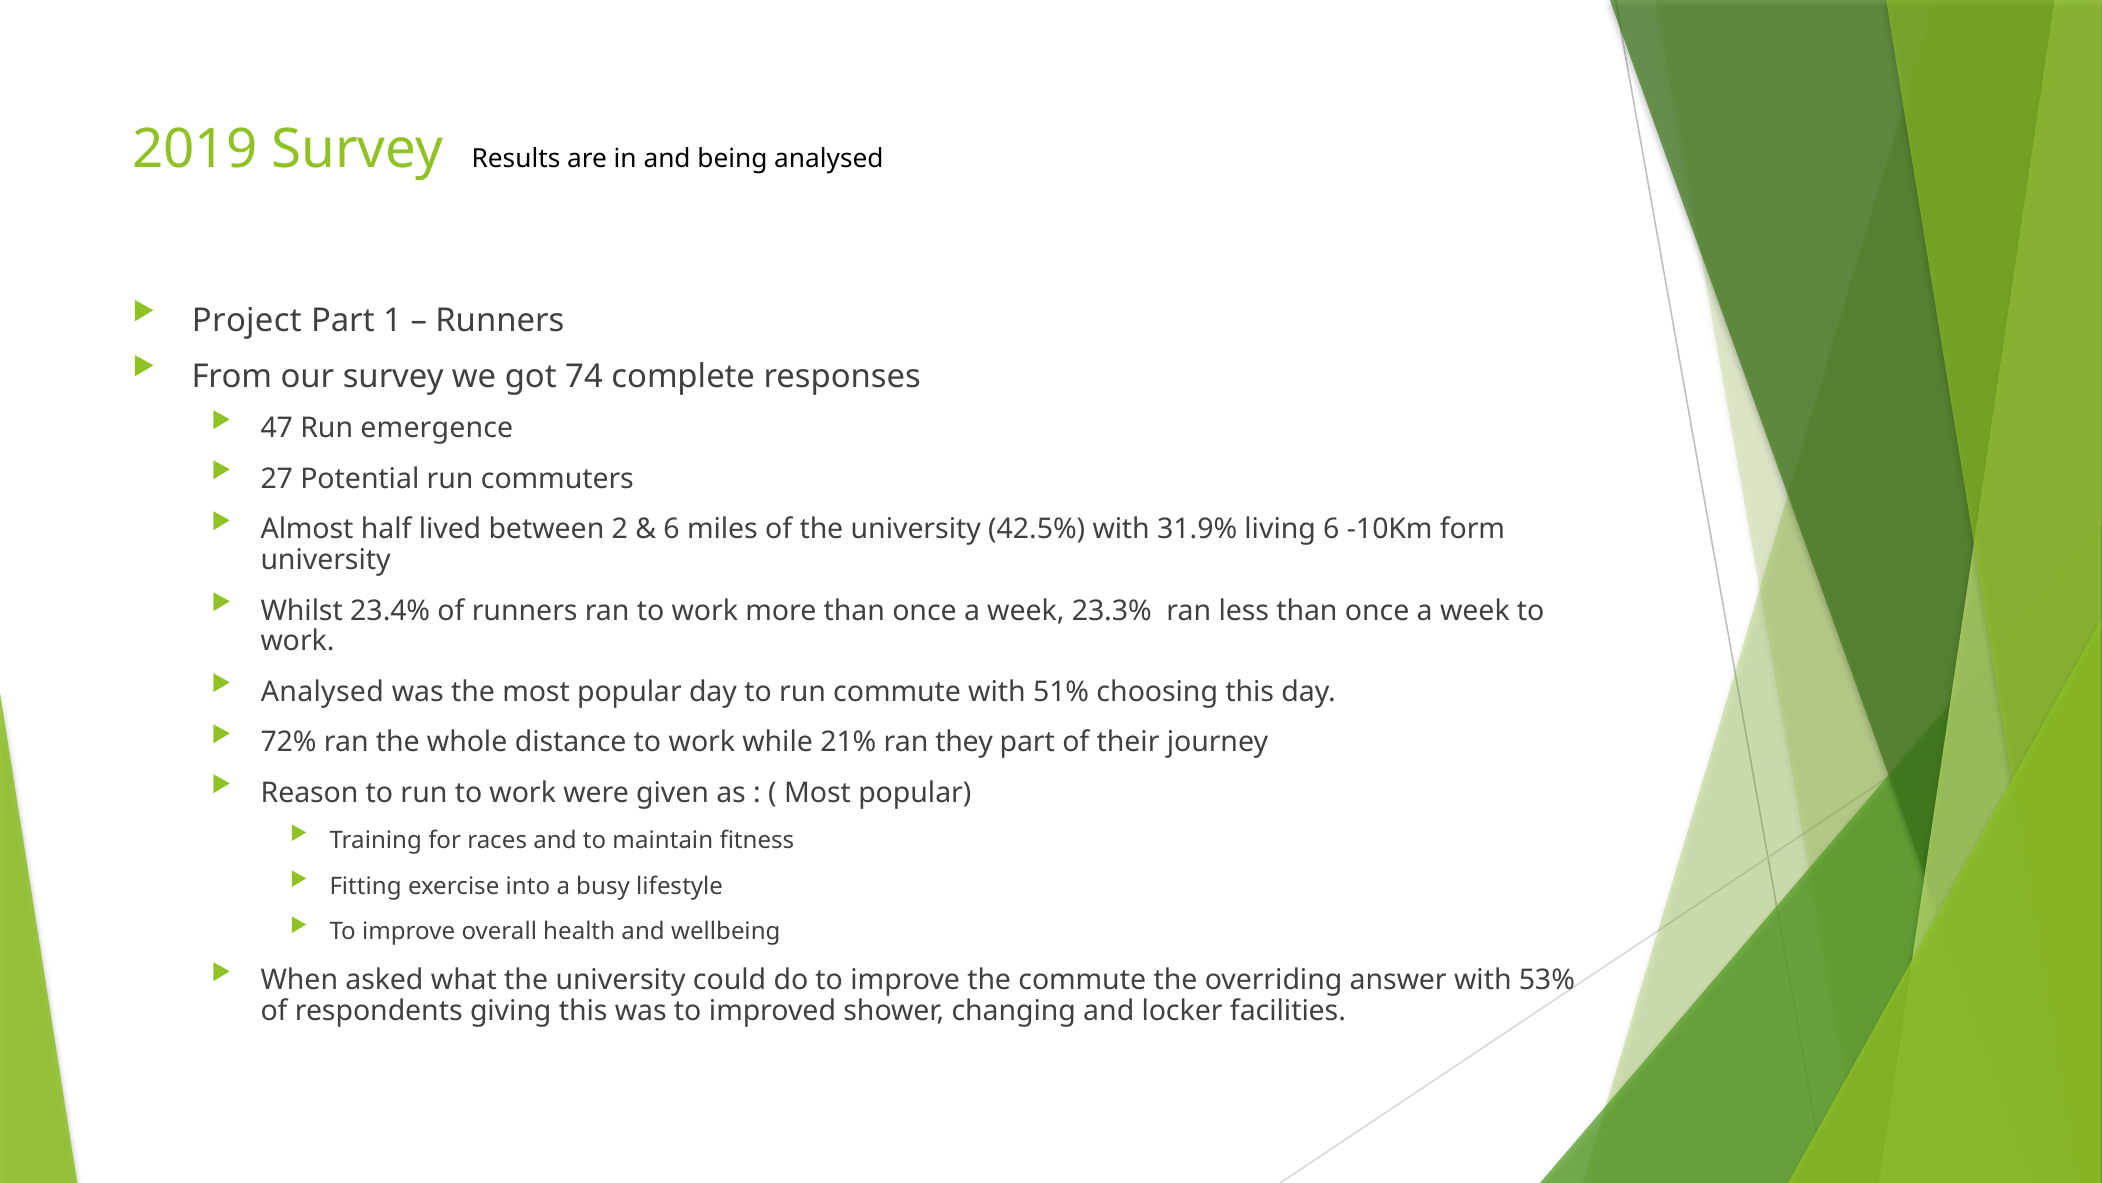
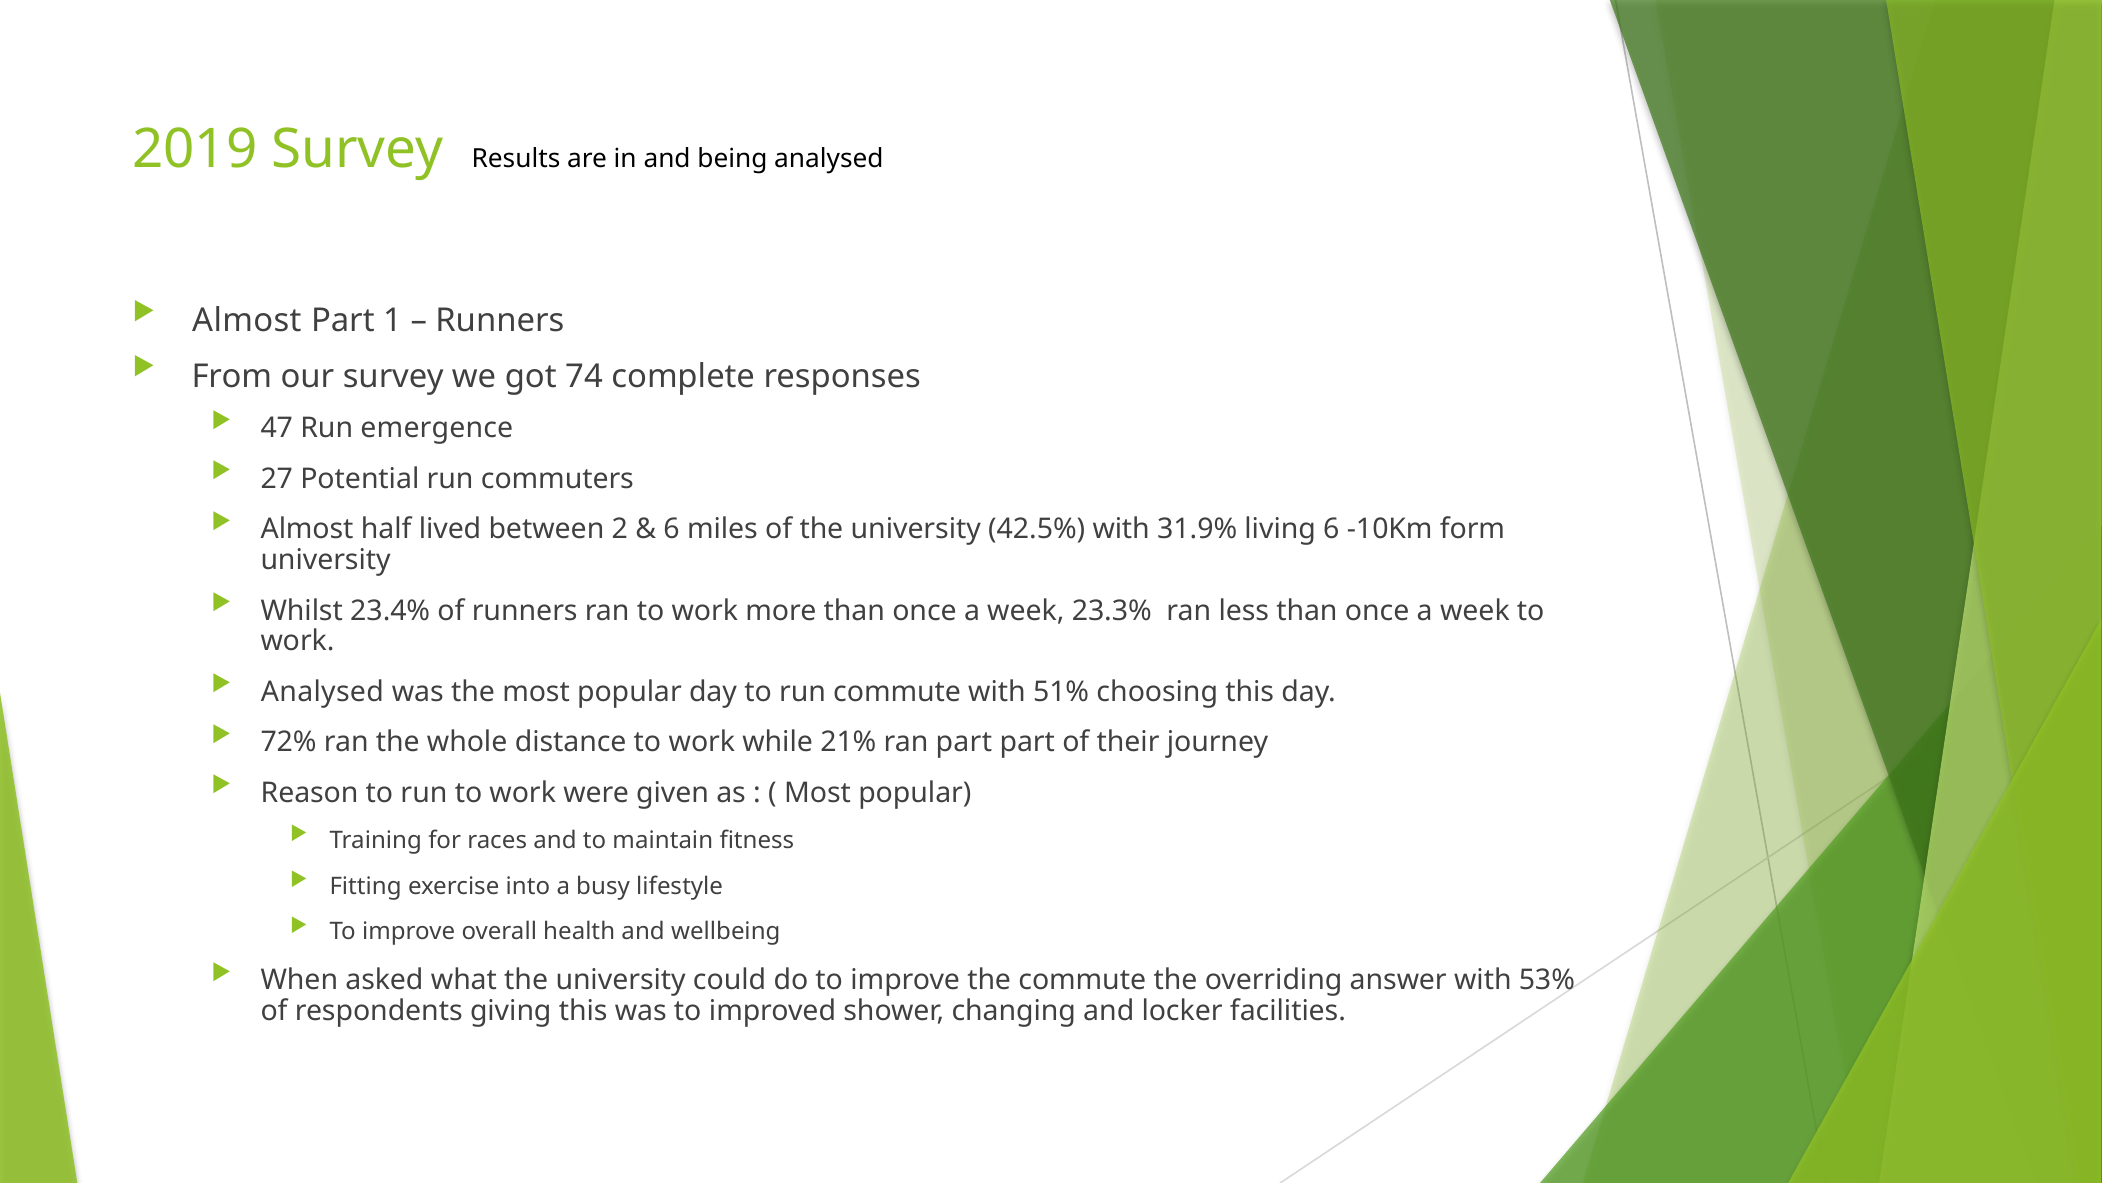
Project at (247, 321): Project -> Almost
ran they: they -> part
